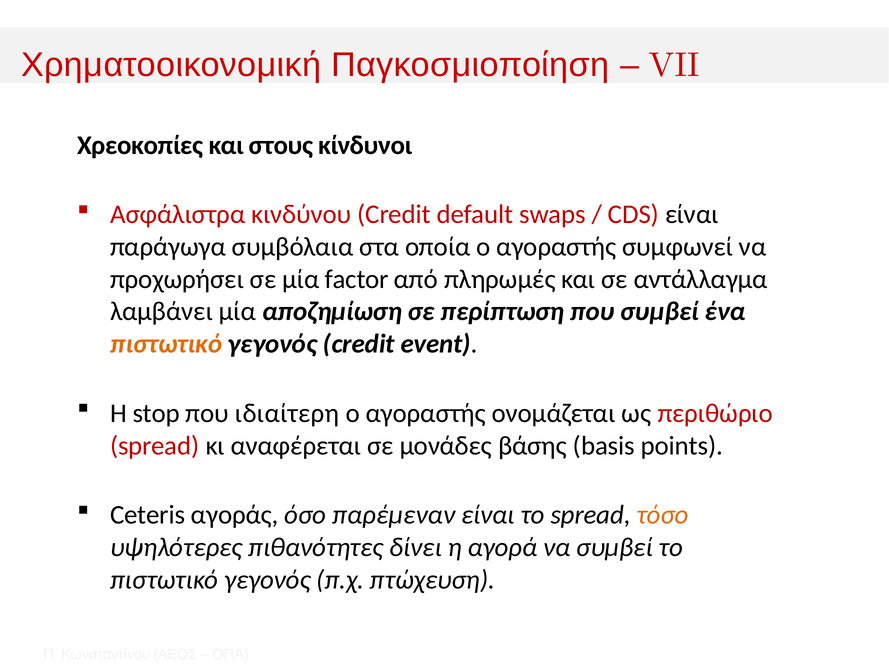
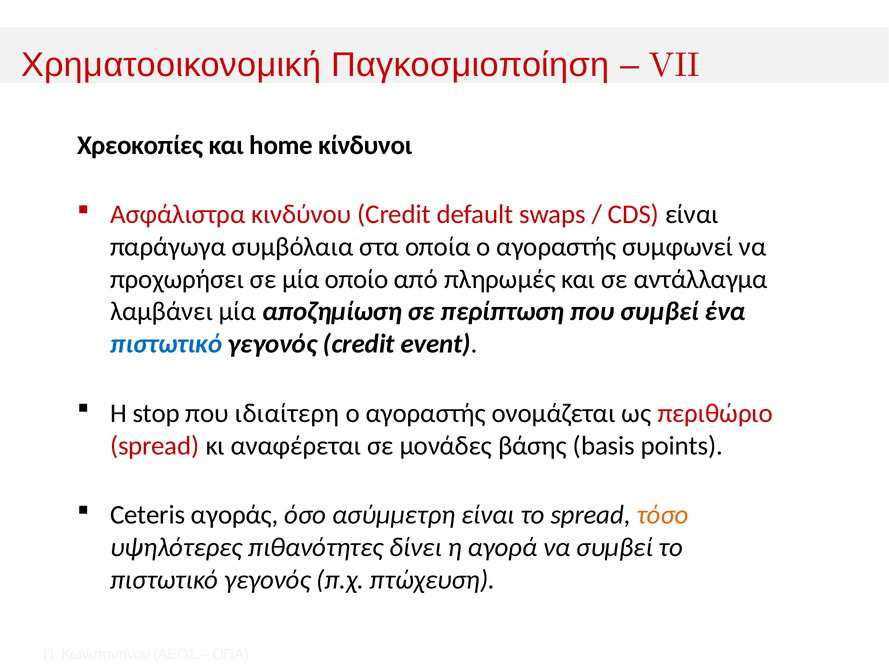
στους: στους -> home
factor: factor -> οποίο
πιστωτικό at (166, 344) colour: orange -> blue
παρέμεναν: παρέμεναν -> ασύμμετρη
